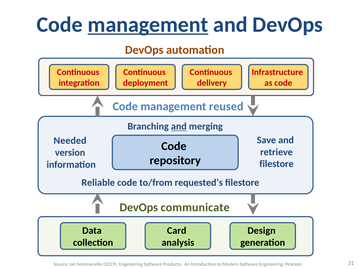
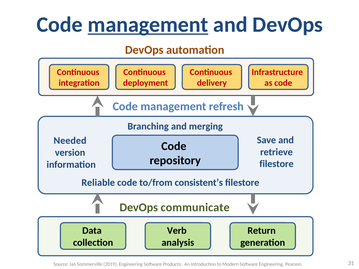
reused: reused -> refresh
and at (179, 127) underline: present -> none
requested’s: requested’s -> consistent’s
Card: Card -> Verb
Design: Design -> Return
